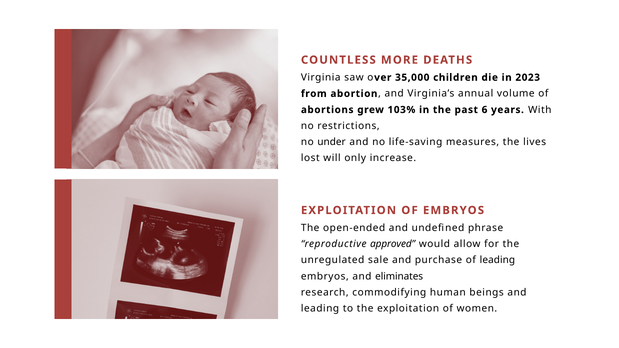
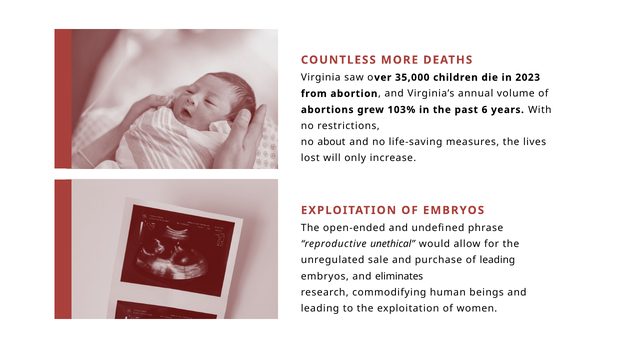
under: under -> about
approved: approved -> unethical
